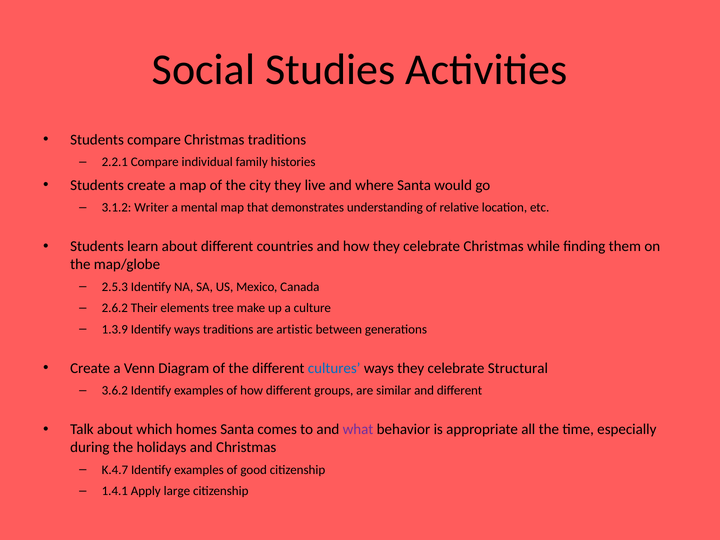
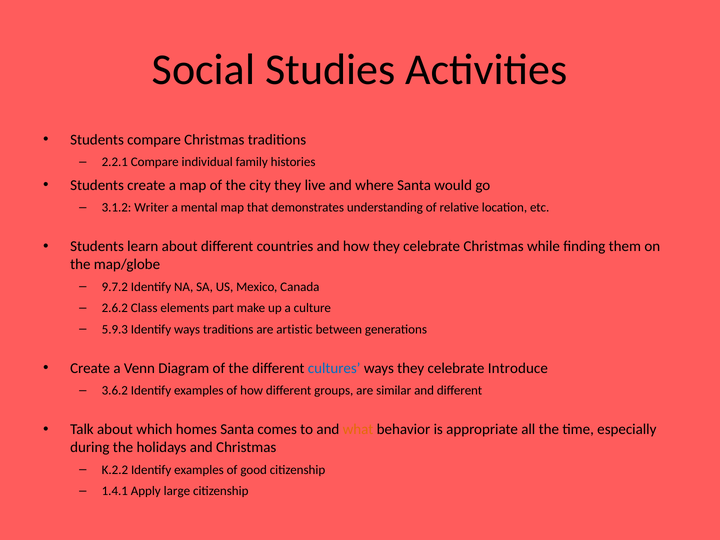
2.5.3: 2.5.3 -> 9.7.2
Their: Their -> Class
tree: tree -> part
1.3.9: 1.3.9 -> 5.9.3
Structural: Structural -> Introduce
what colour: purple -> orange
K.4.7: K.4.7 -> K.2.2
